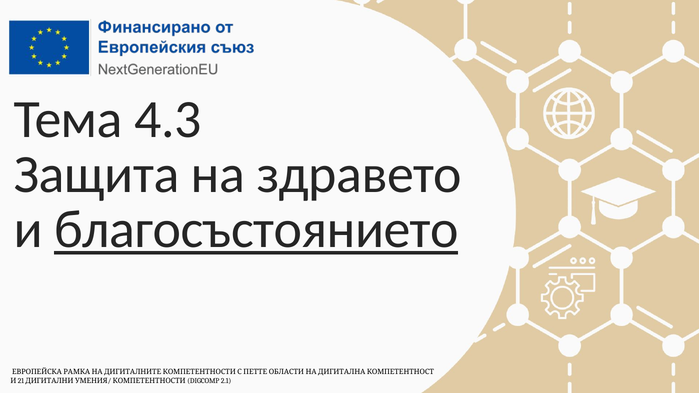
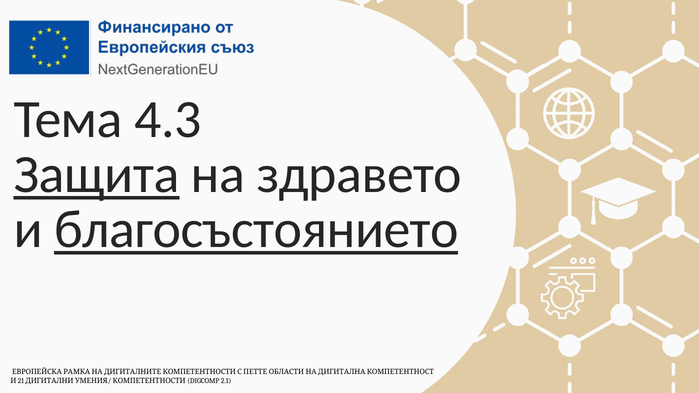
Защита underline: none -> present
